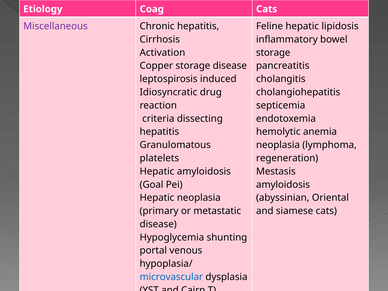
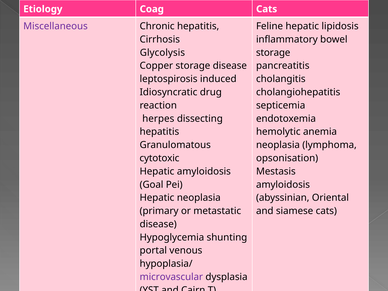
Activation: Activation -> Glycolysis
criteria: criteria -> herpes
platelets: platelets -> cytotoxic
regeneration: regeneration -> opsonisation
microvascular colour: blue -> purple
